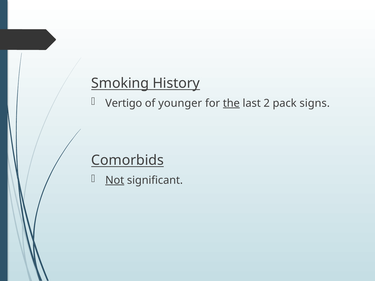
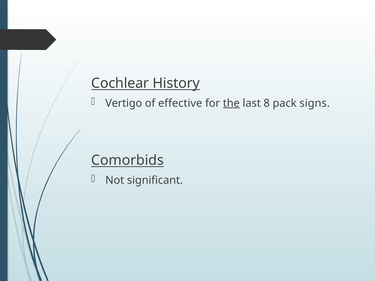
Smoking: Smoking -> Cochlear
younger: younger -> effective
2: 2 -> 8
Not underline: present -> none
